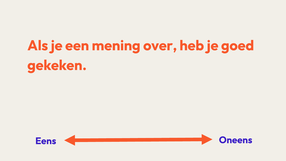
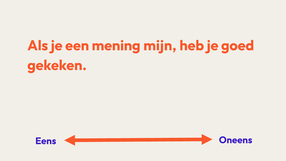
over: over -> mijn
